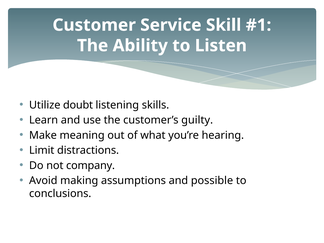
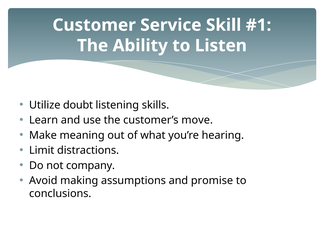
guilty: guilty -> move
possible: possible -> promise
